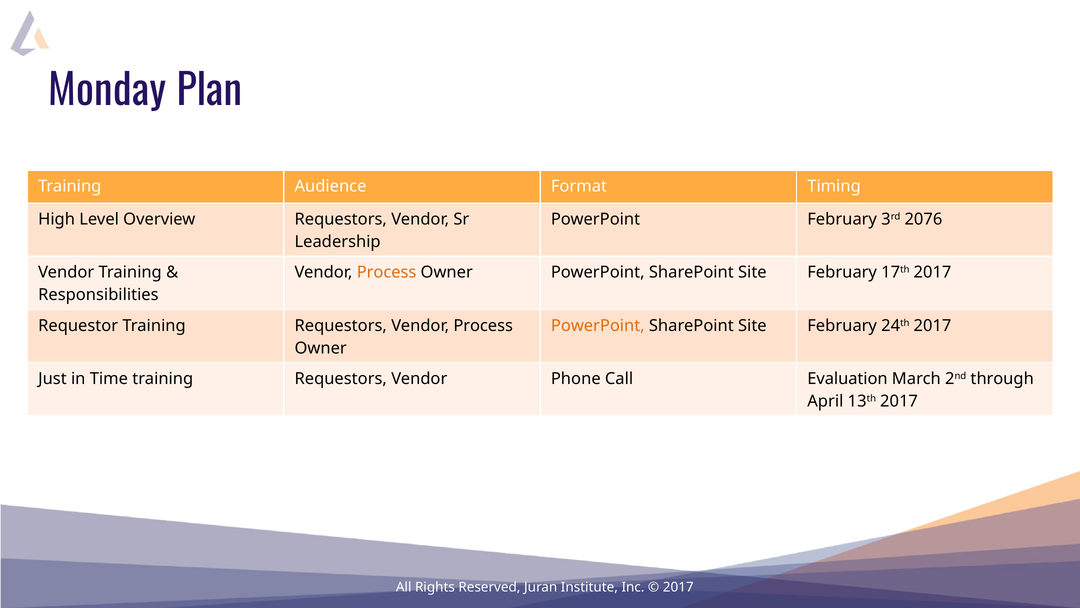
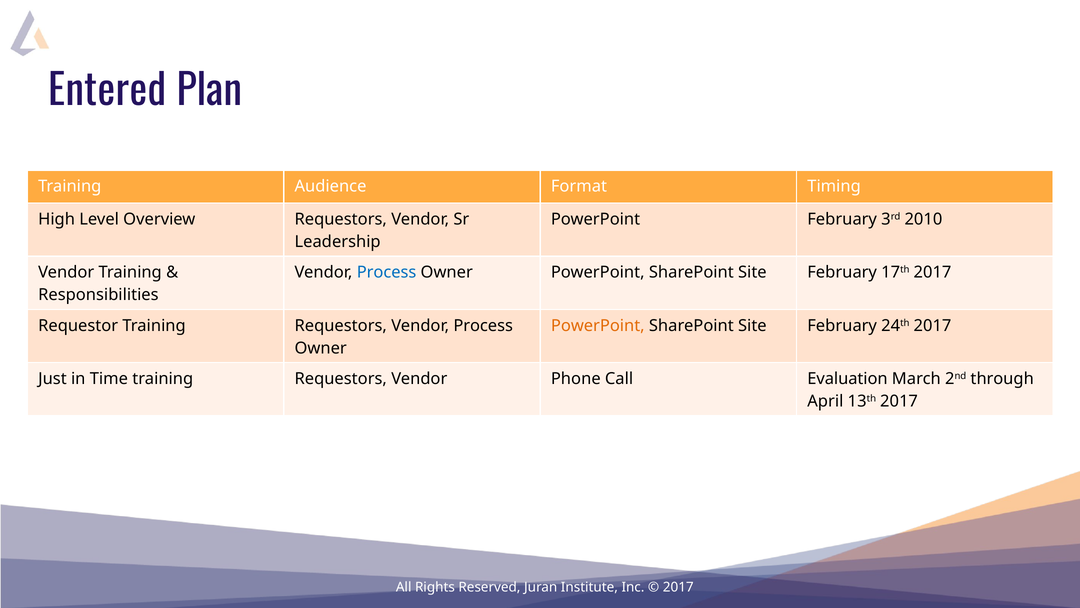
Monday: Monday -> Entered
2076: 2076 -> 2010
Process at (387, 272) colour: orange -> blue
